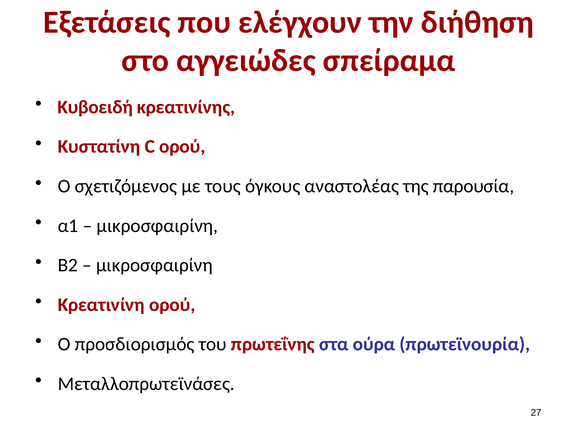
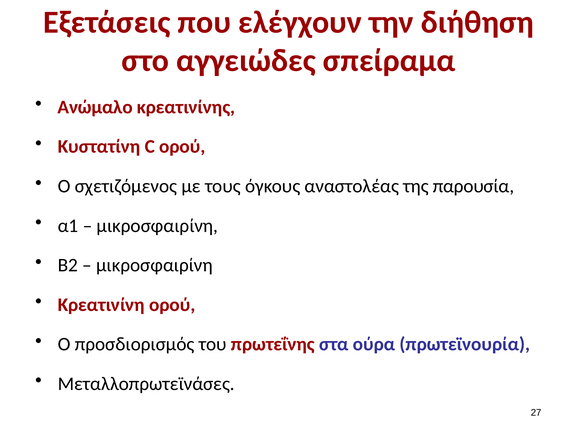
Κυβοειδή: Κυβοειδή -> Ανώμαλο
